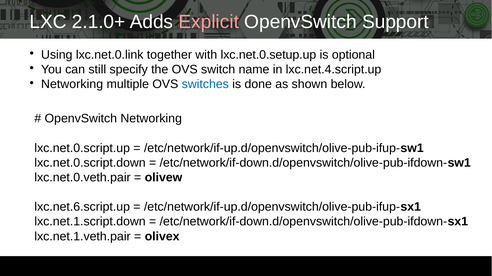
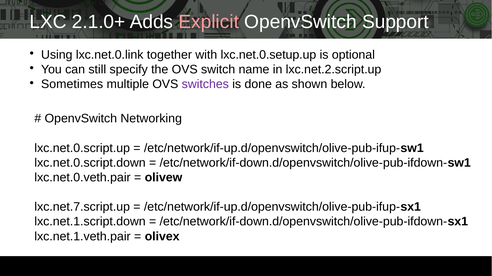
lxc.net.4.script.up: lxc.net.4.script.up -> lxc.net.2.script.up
Networking at (72, 84): Networking -> Sometimes
switches colour: blue -> purple
lxc.net.6.script.up: lxc.net.6.script.up -> lxc.net.7.script.up
